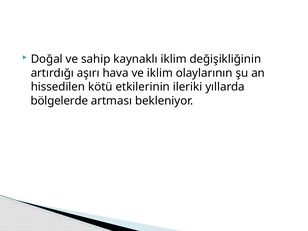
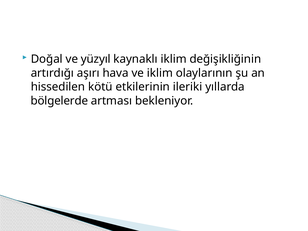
sahip: sahip -> yüzyıl
